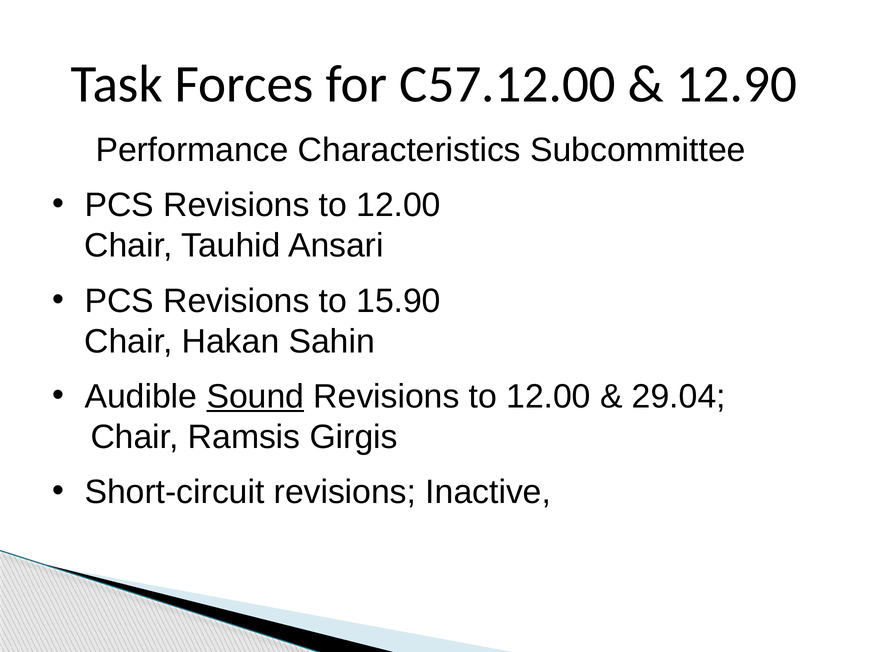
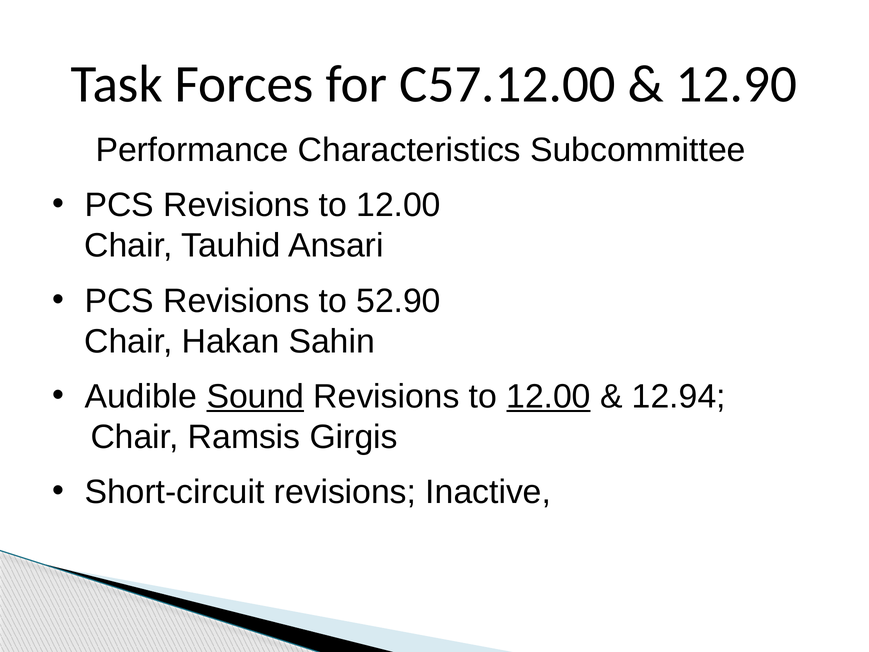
15.90: 15.90 -> 52.90
12.00 at (549, 396) underline: none -> present
29.04: 29.04 -> 12.94
